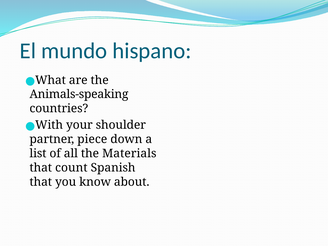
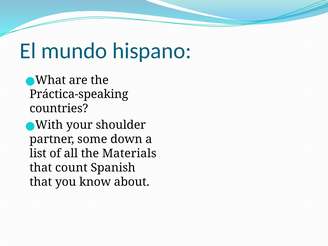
Animals-speaking: Animals-speaking -> Práctica-speaking
piece: piece -> some
